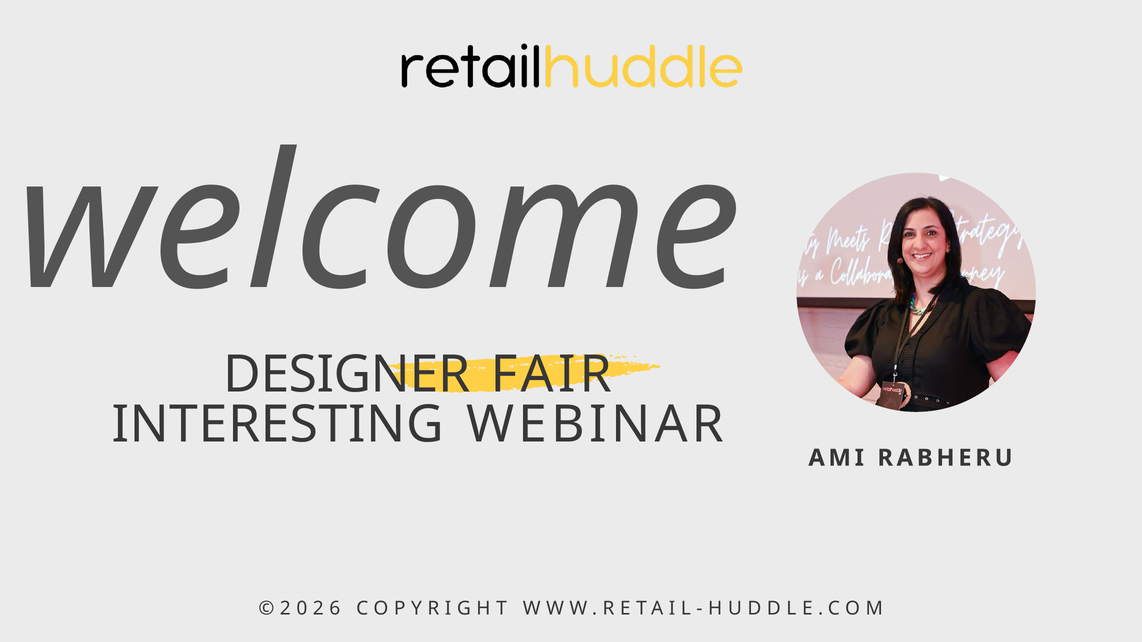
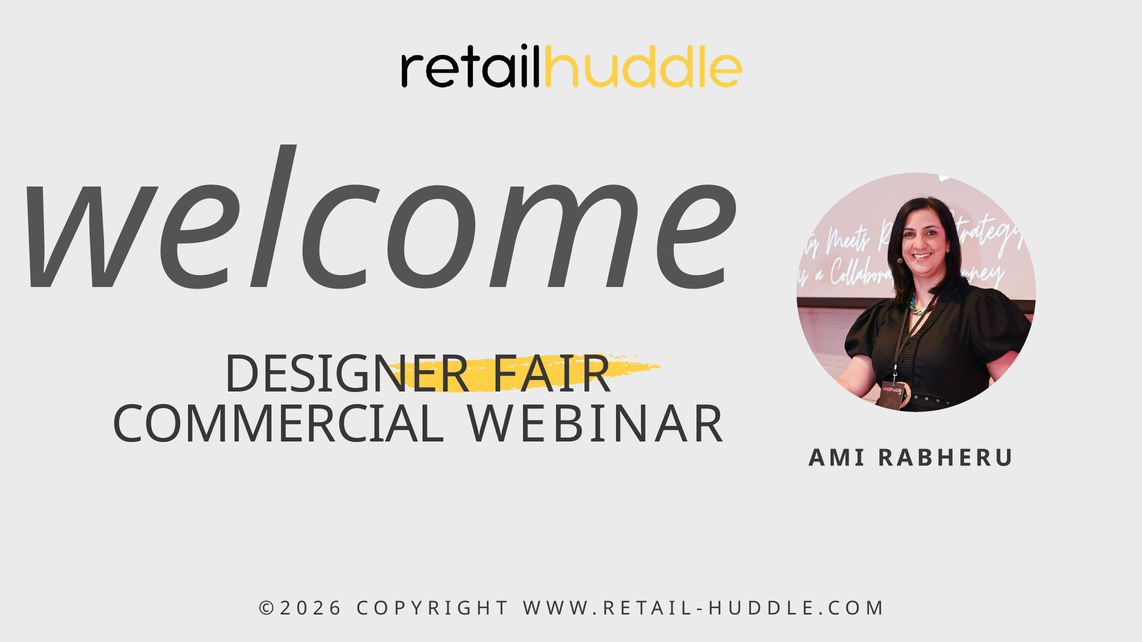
INTERESTING: INTERESTING -> COMMERCIAL
